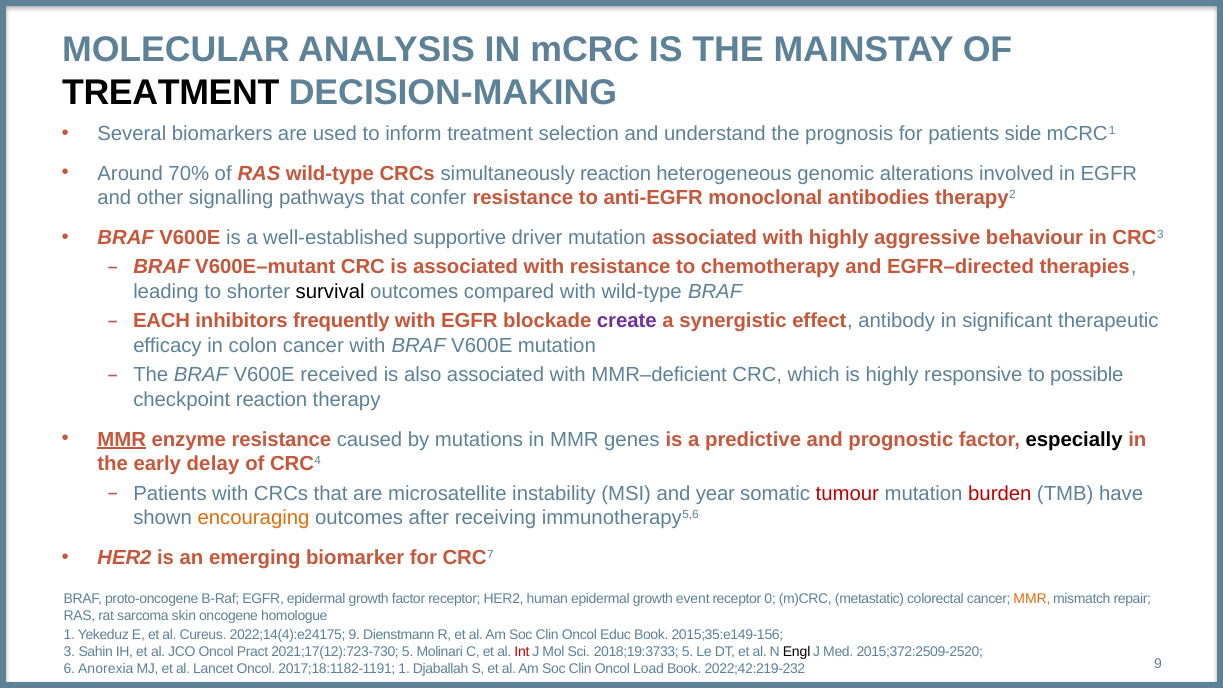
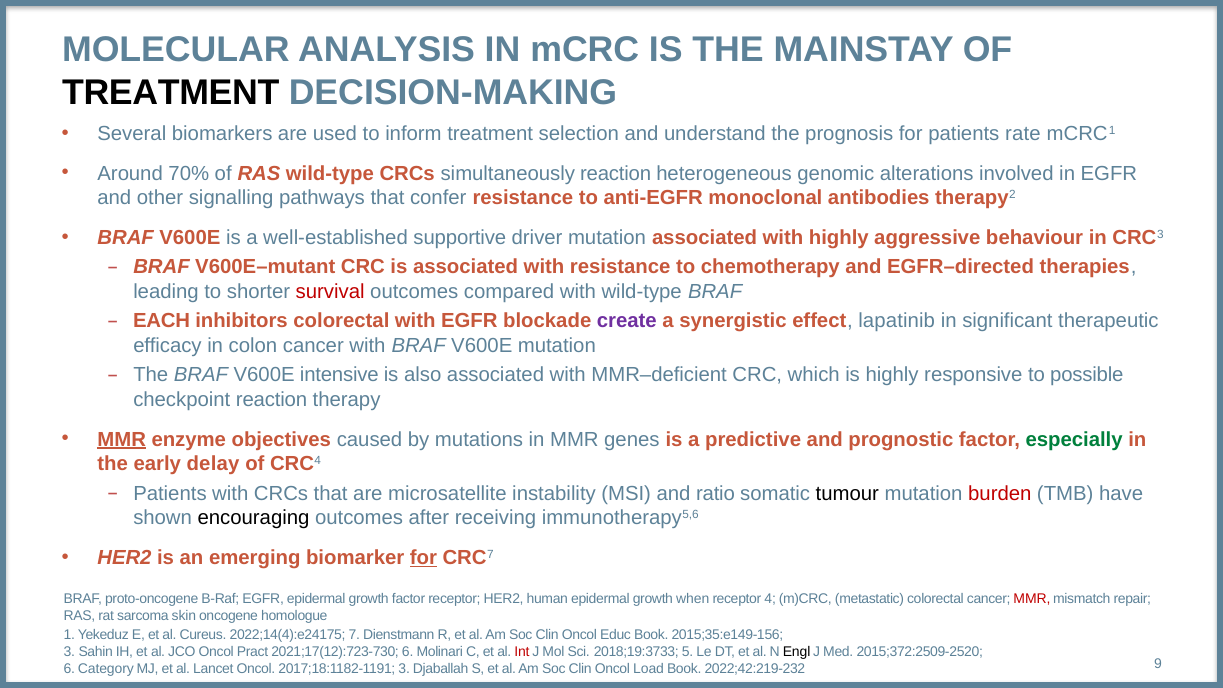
side: side -> rate
survival colour: black -> red
inhibitors frequently: frequently -> colorectal
antibody: antibody -> lapatinib
received: received -> intensive
enzyme resistance: resistance -> objectives
especially colour: black -> green
year: year -> ratio
tumour colour: red -> black
encouraging colour: orange -> black
for at (423, 557) underline: none -> present
event: event -> when
0: 0 -> 4
MMR at (1032, 599) colour: orange -> red
2022;14(4):e24175 9: 9 -> 7
2021;17(12):723-730 5: 5 -> 6
Anorexia: Anorexia -> Category
2017;18:1182-1191 1: 1 -> 3
